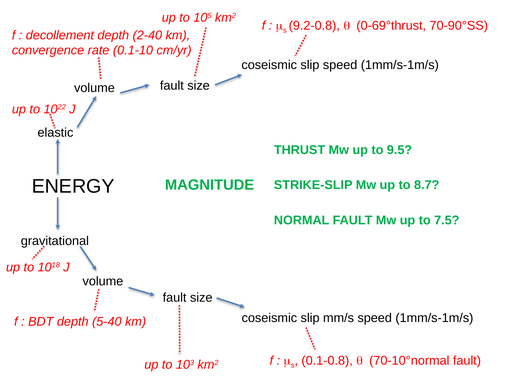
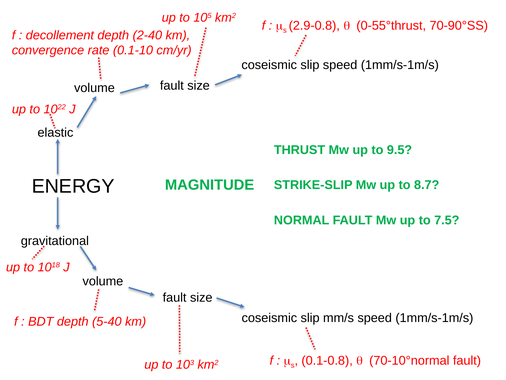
9.2-0.8: 9.2-0.8 -> 2.9-0.8
0-69°thrust: 0-69°thrust -> 0-55°thrust
